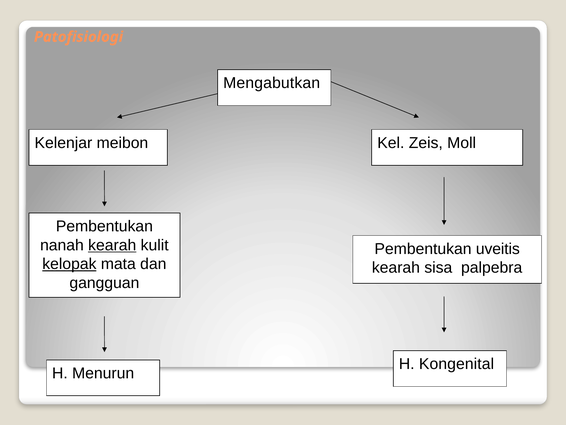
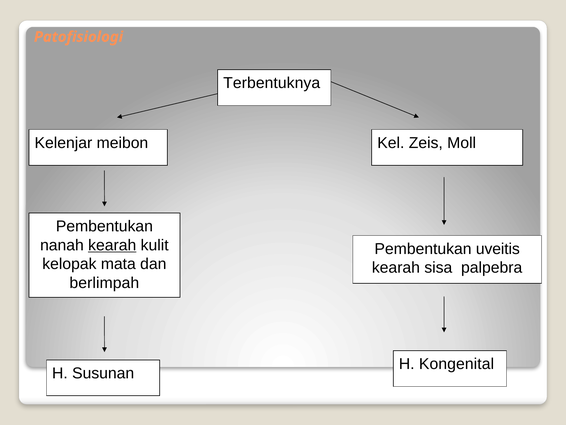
Mengabutkan: Mengabutkan -> Terbentuknya
kelopak underline: present -> none
gangguan: gangguan -> berlimpah
Menurun: Menurun -> Susunan
